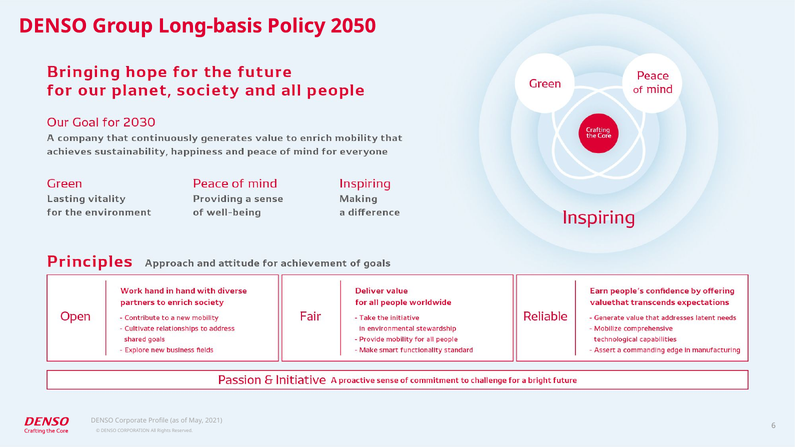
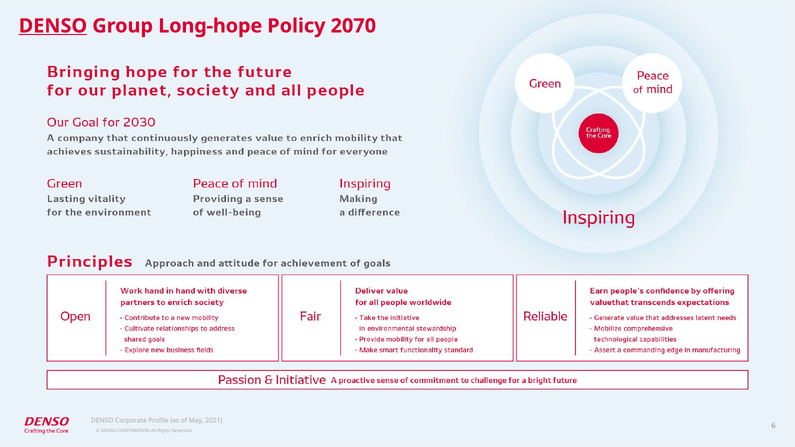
DENSO at (53, 26) underline: none -> present
Long-basis: Long-basis -> Long-hope
2050: 2050 -> 2070
